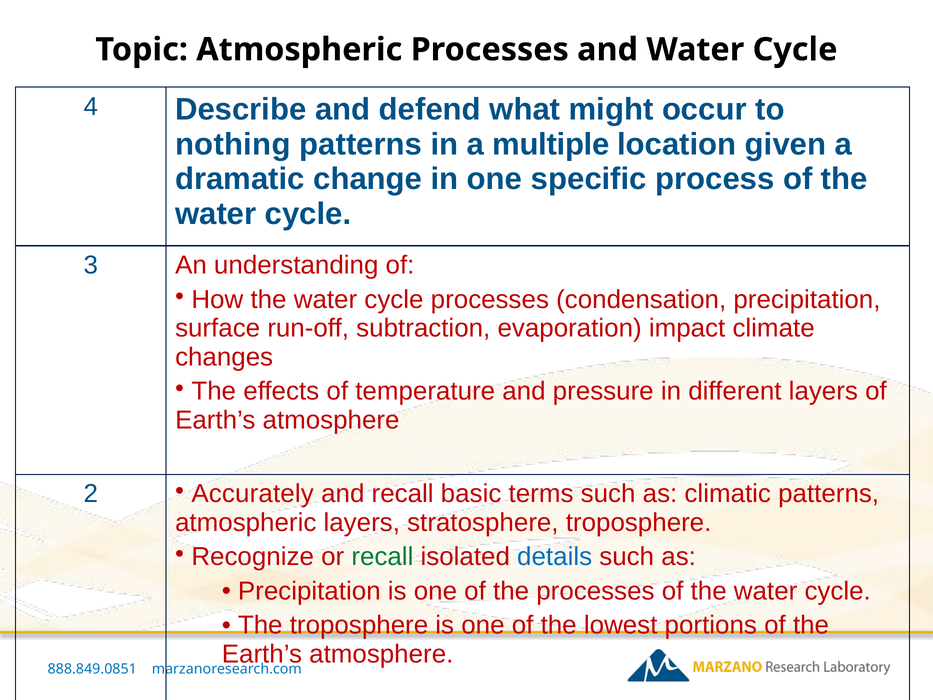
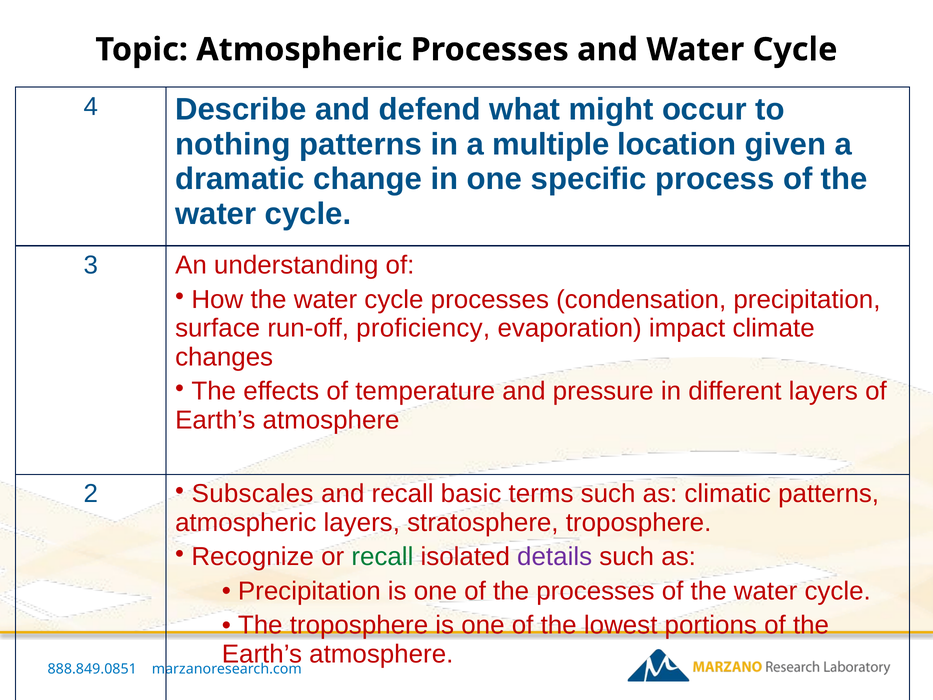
subtraction: subtraction -> proficiency
Accurately: Accurately -> Subscales
details colour: blue -> purple
